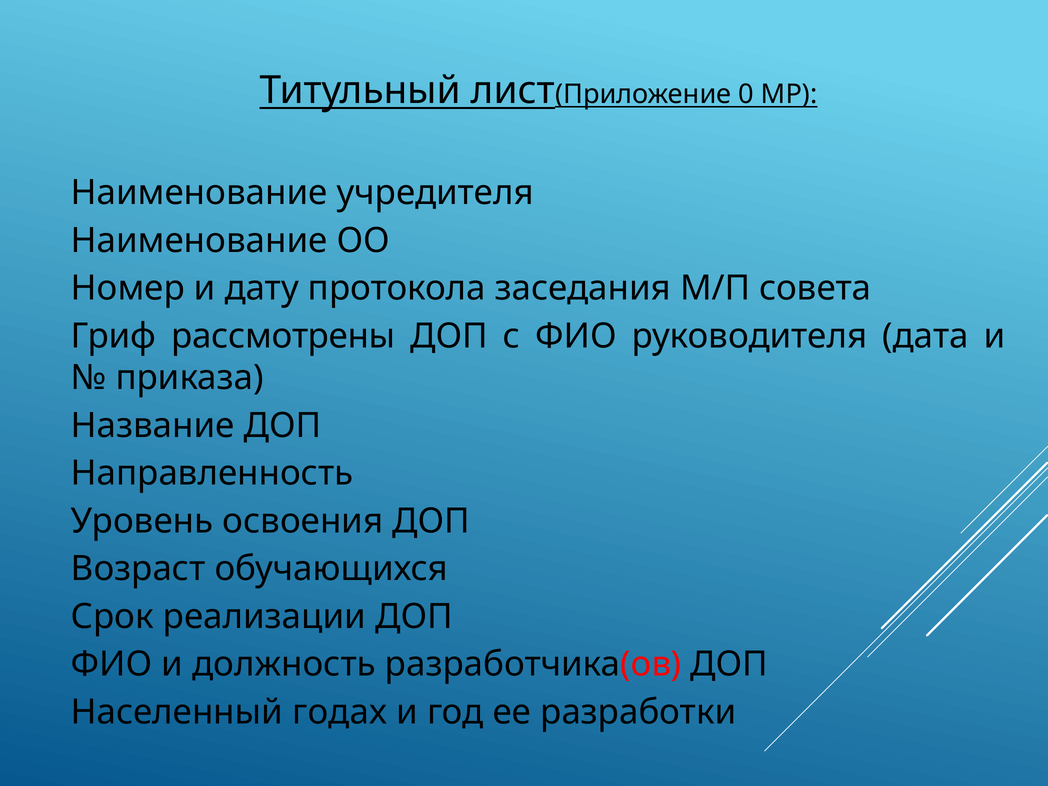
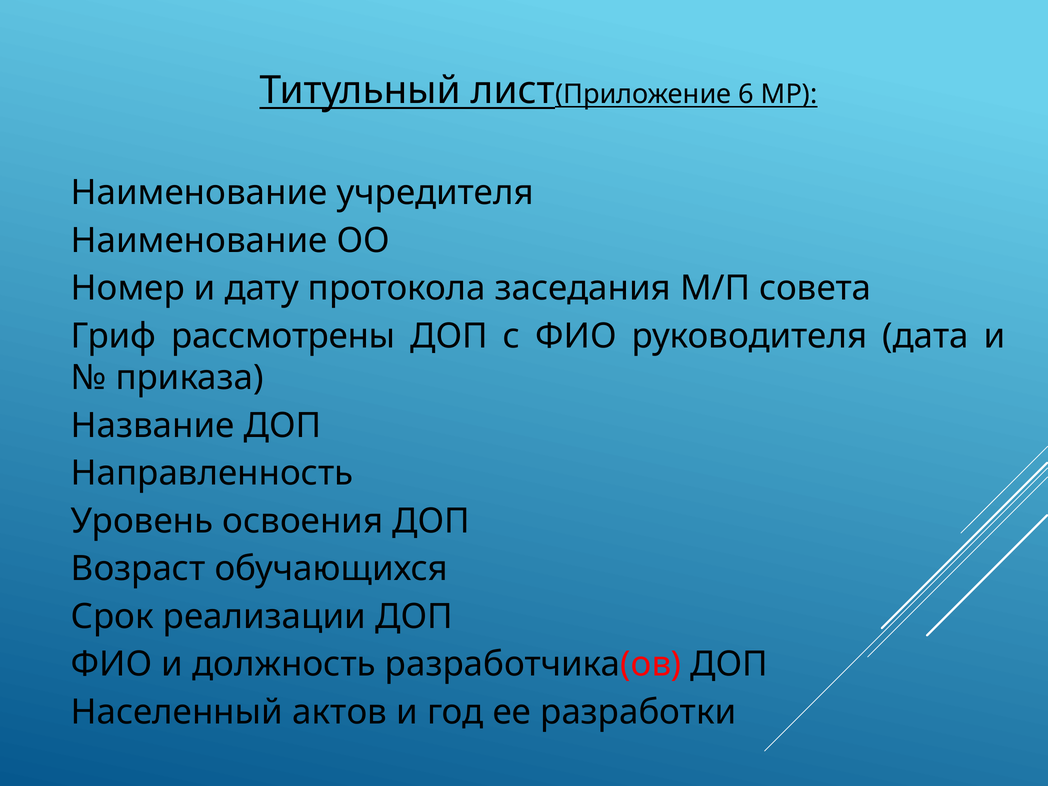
0: 0 -> 6
годах: годах -> актов
